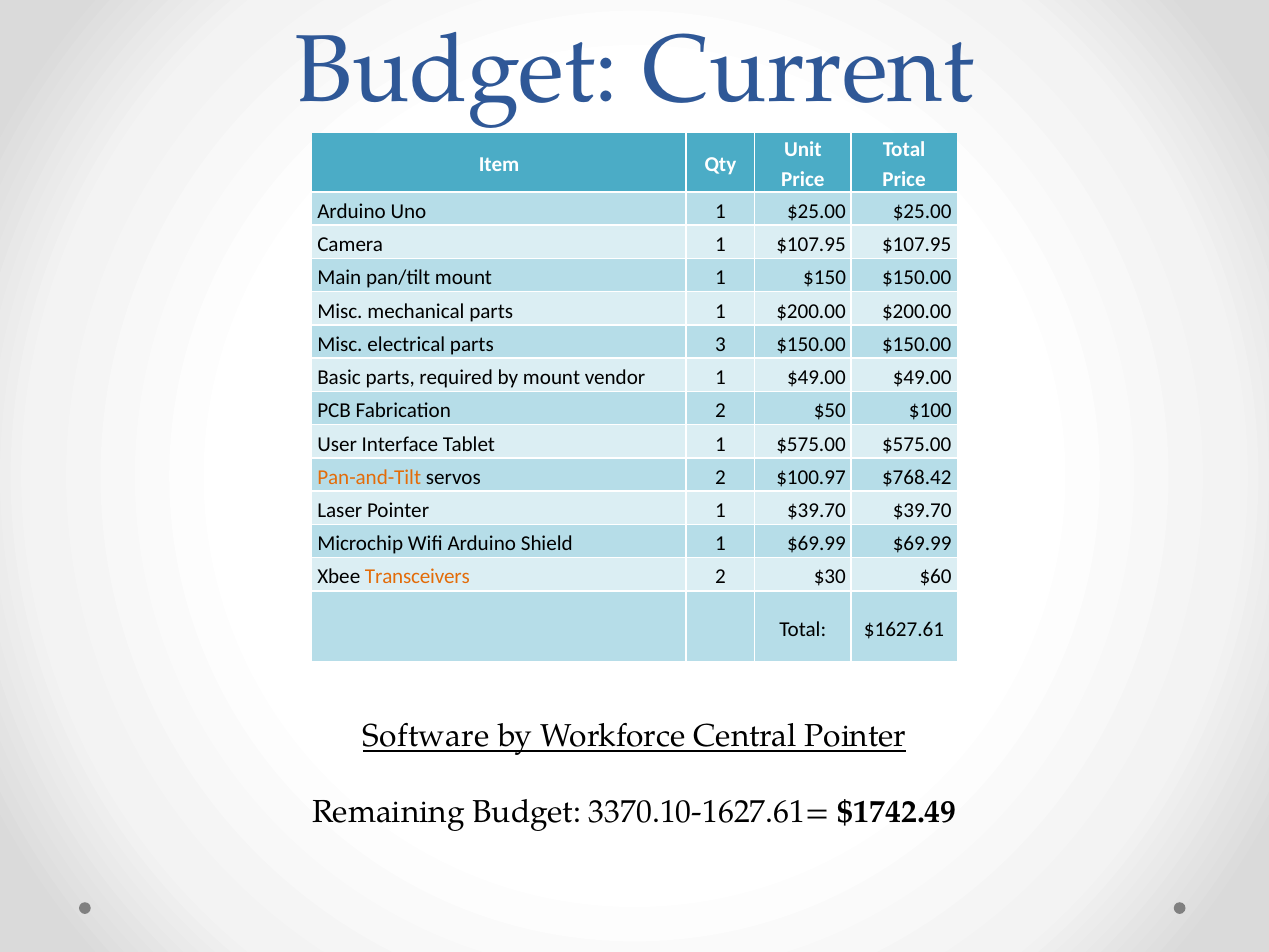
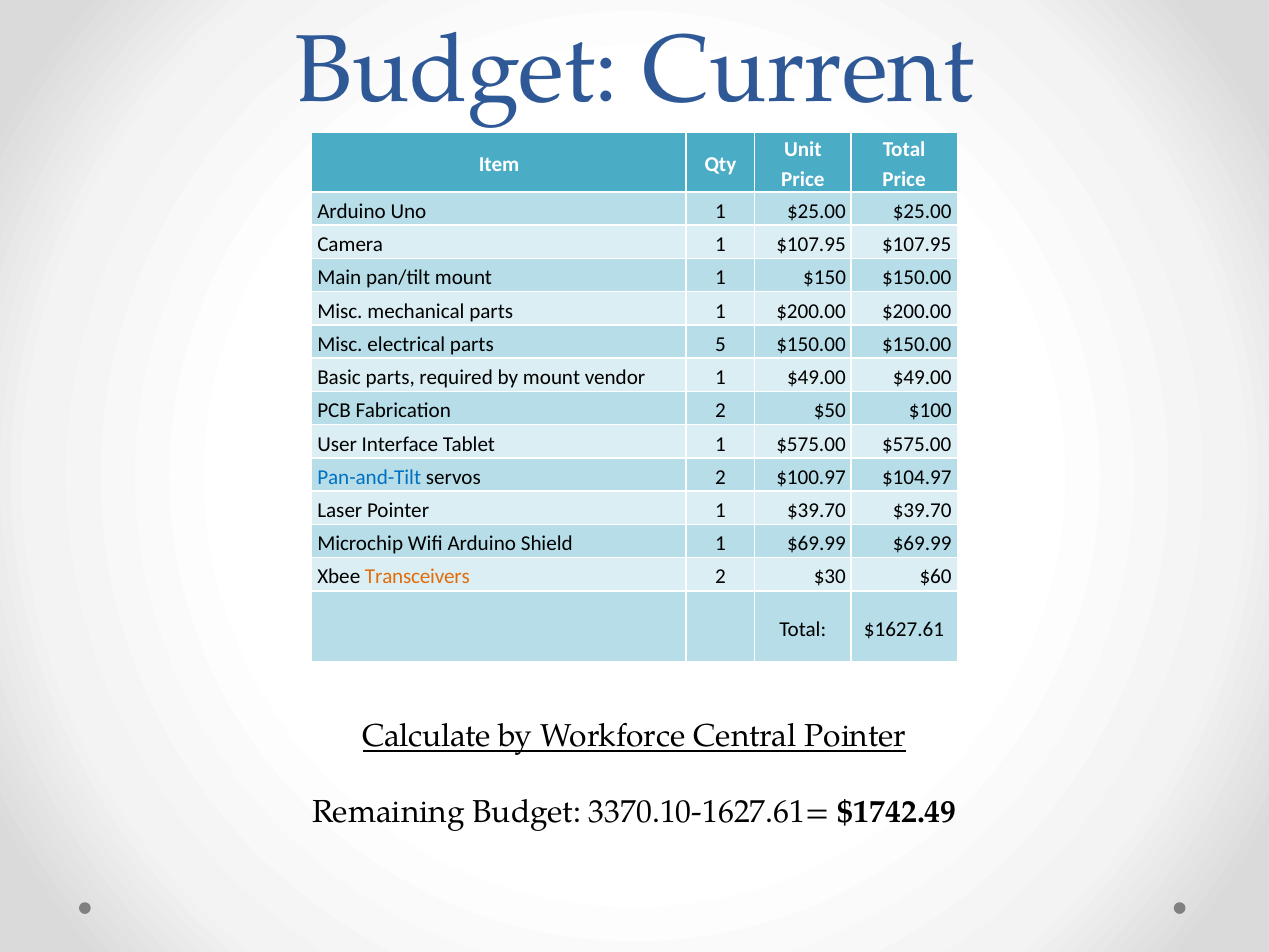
3: 3 -> 5
Pan-and-Tilt colour: orange -> blue
$768.42: $768.42 -> $104.97
Software: Software -> Calculate
